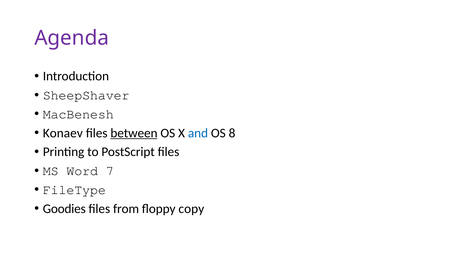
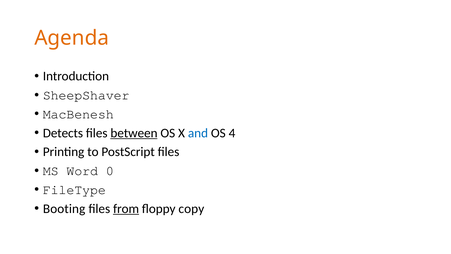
Agenda colour: purple -> orange
Konaev: Konaev -> Detects
8: 8 -> 4
7: 7 -> 0
Goodies: Goodies -> Booting
from underline: none -> present
